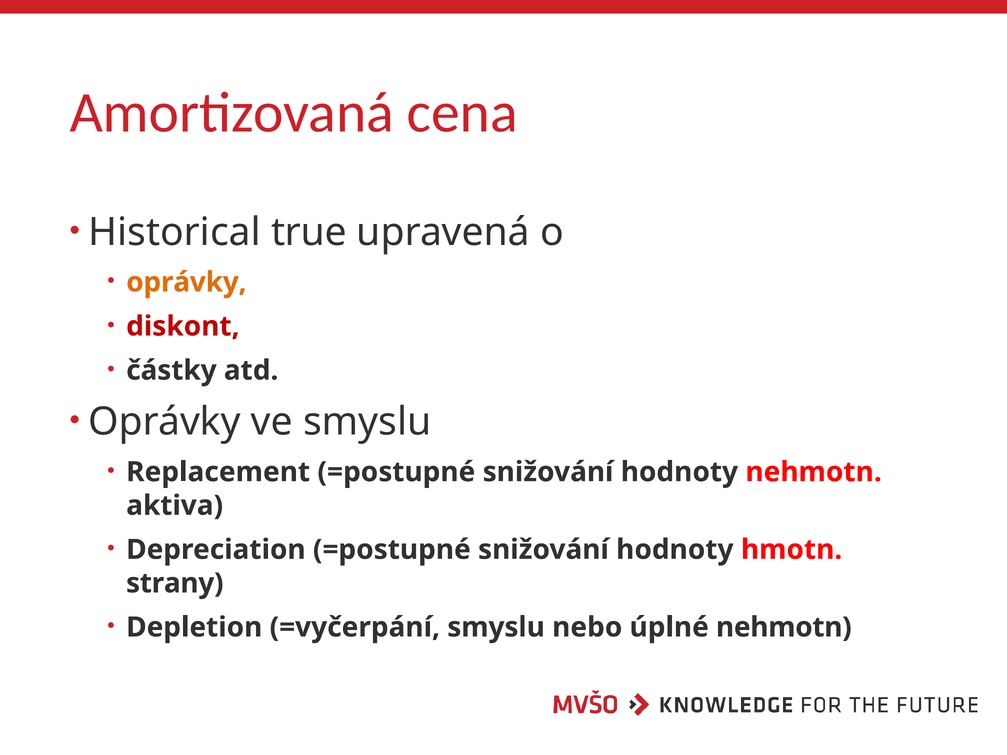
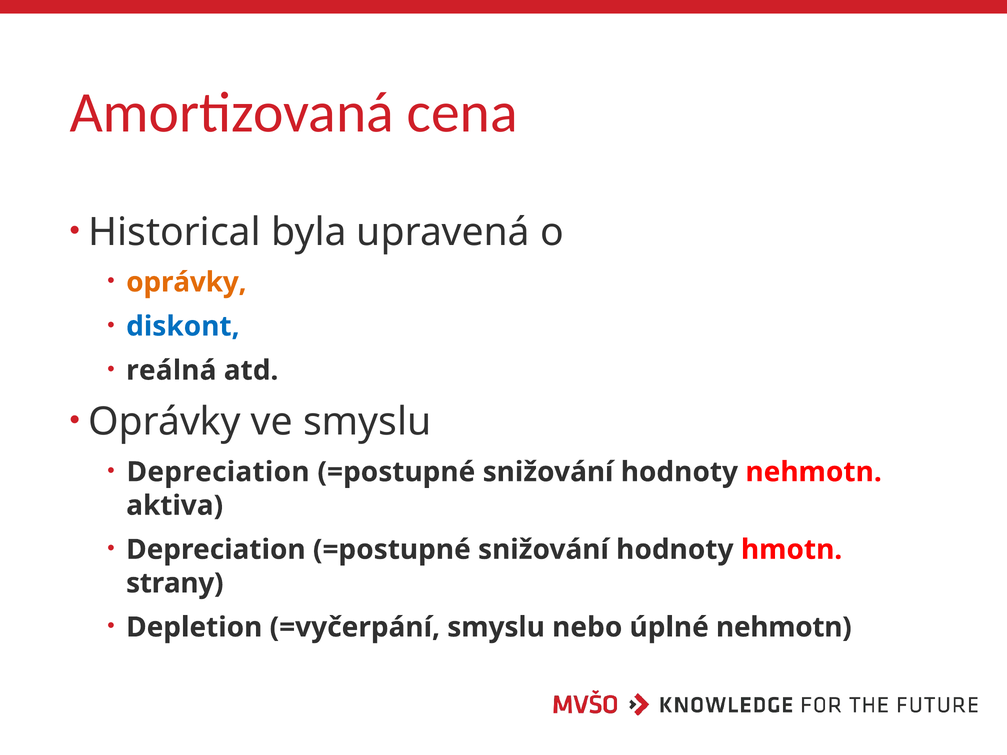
true: true -> byla
diskont colour: red -> blue
částky: částky -> reálná
Replacement at (218, 472): Replacement -> Depreciation
